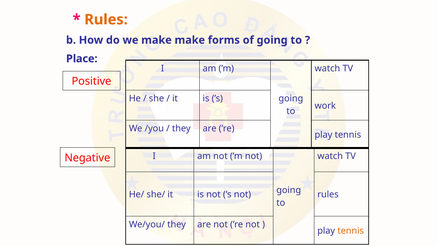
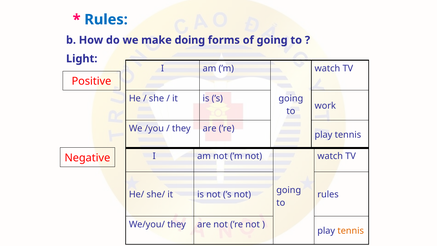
Rules at (106, 20) colour: orange -> blue
make make: make -> doing
Place: Place -> Light
